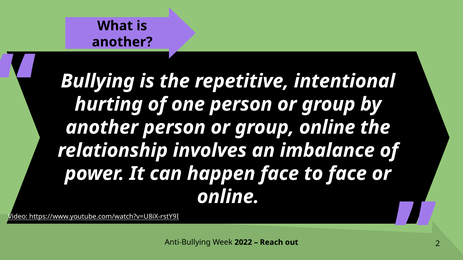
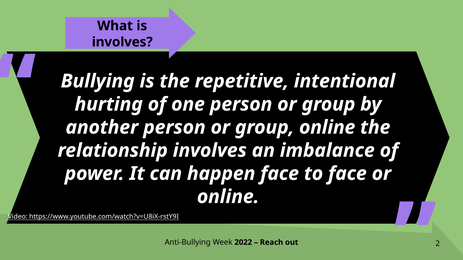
another at (122, 42): another -> involves
